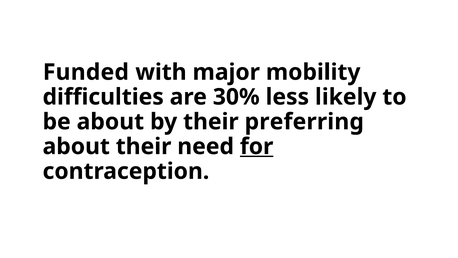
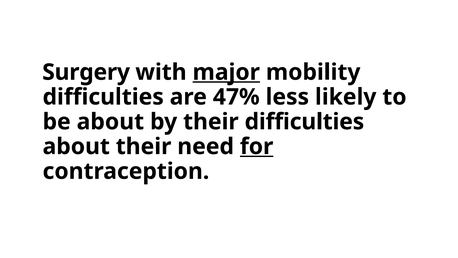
Funded: Funded -> Surgery
major underline: none -> present
30%: 30% -> 47%
their preferring: preferring -> difficulties
